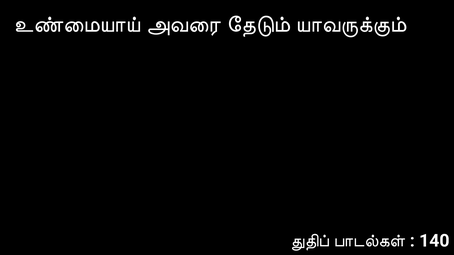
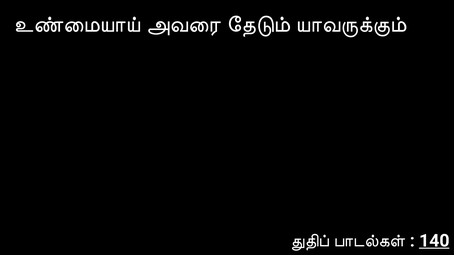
140 underline: none -> present
